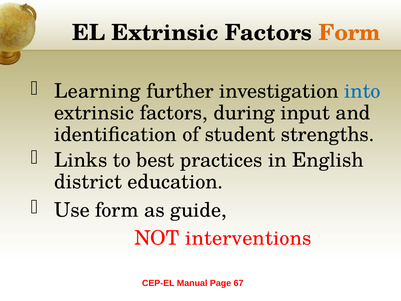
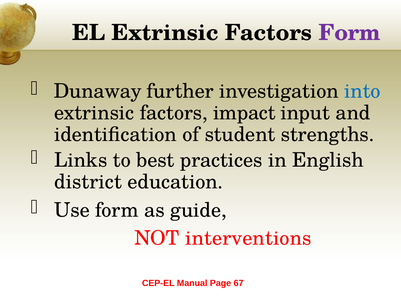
Form at (350, 33) colour: orange -> purple
Learning: Learning -> Dunaway
during: during -> impact
